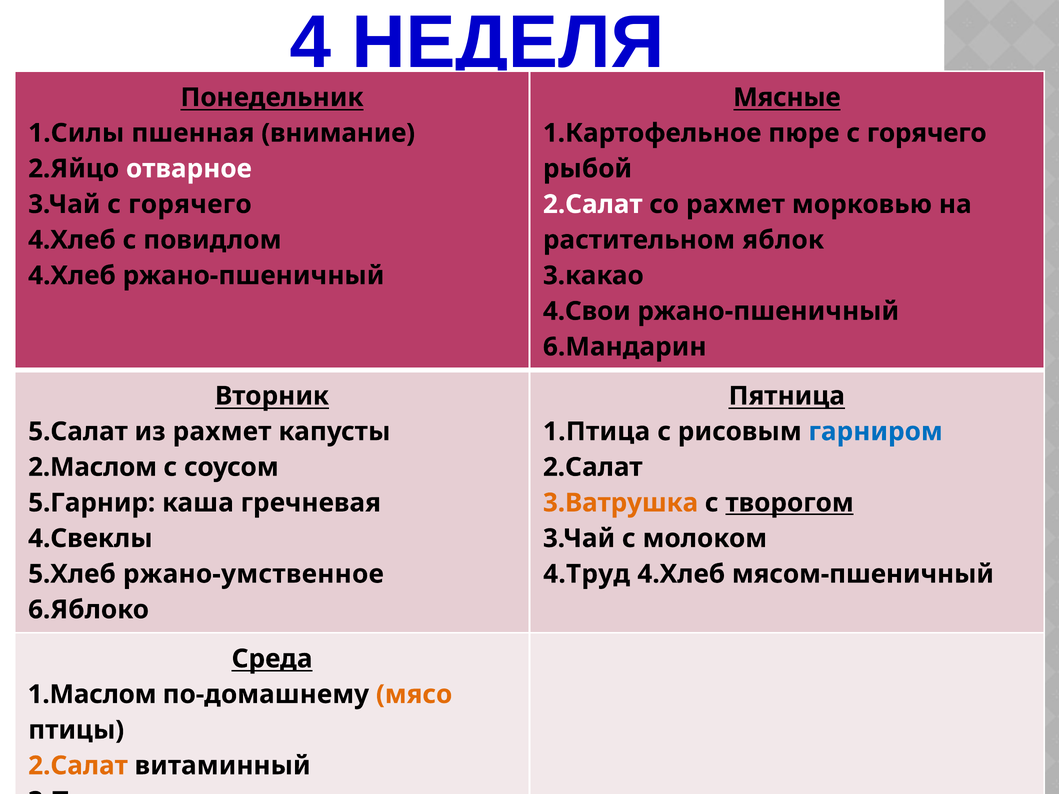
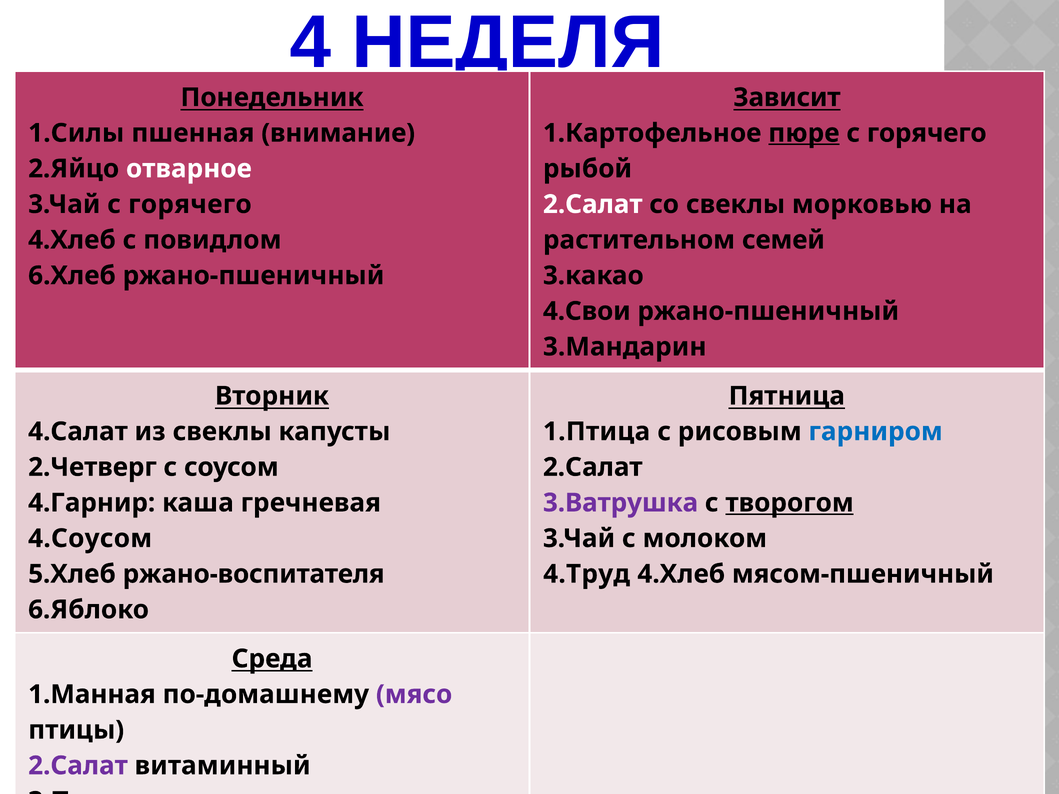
Мясные: Мясные -> Зависит
пюре underline: none -> present
со рахмет: рахмет -> свеклы
яблок: яблок -> семей
4.Хлеб at (72, 276): 4.Хлеб -> 6.Хлеб
6.Мандарин: 6.Мандарин -> 3.Мандарин
5.Салат: 5.Салат -> 4.Салат
из рахмет: рахмет -> свеклы
2.Маслом: 2.Маслом -> 2.Четверг
5.Гарнир: 5.Гарнир -> 4.Гарнир
3.Ватрушка colour: orange -> purple
4.Свеклы: 4.Свеклы -> 4.Соусом
ржано-умственное: ржано-умственное -> ржано-воспитателя
1.Маслом: 1.Маслом -> 1.Манная
мясо colour: orange -> purple
2.Салат at (78, 766) colour: orange -> purple
